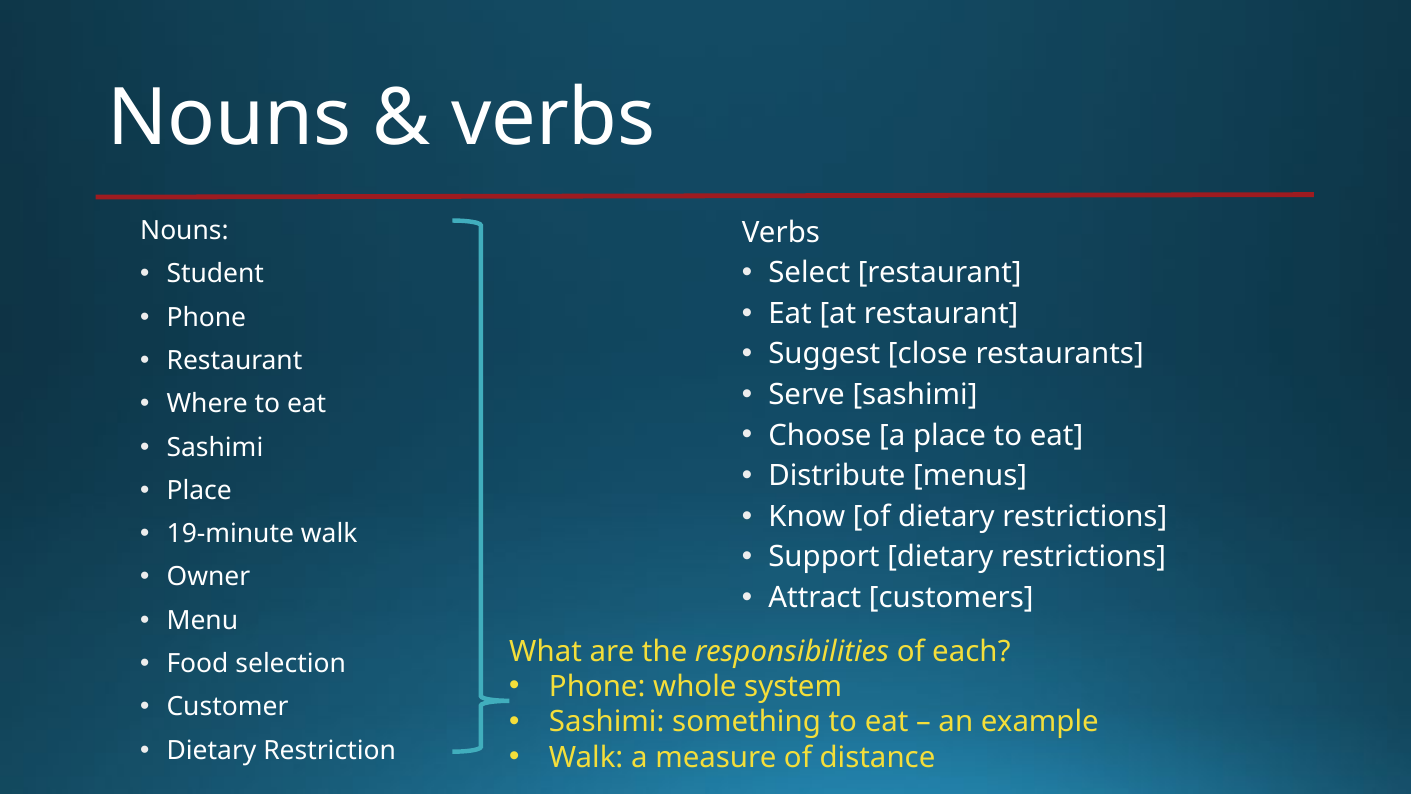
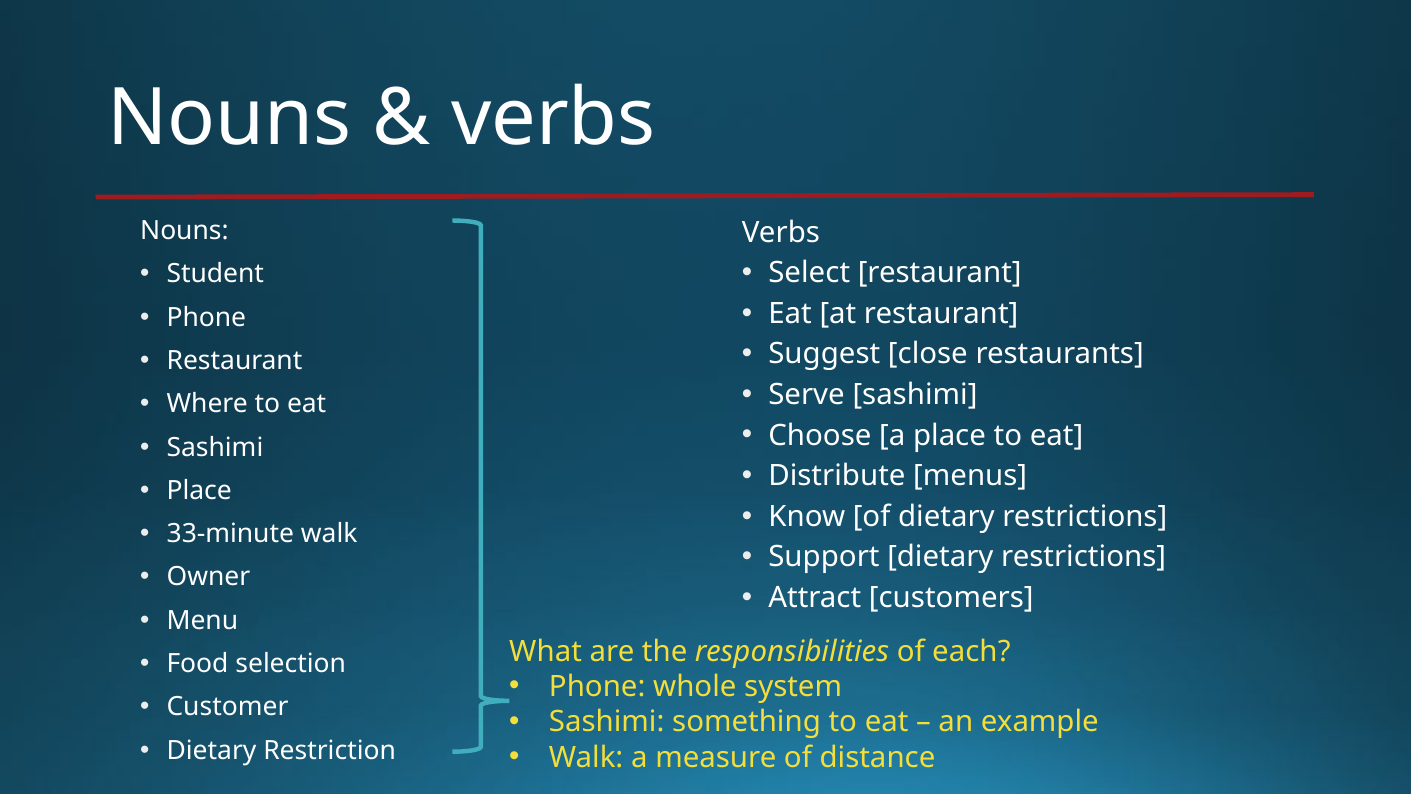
19-minute: 19-minute -> 33-minute
